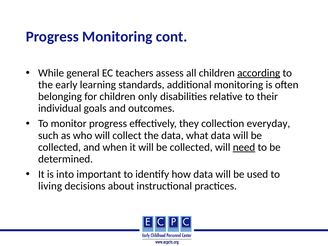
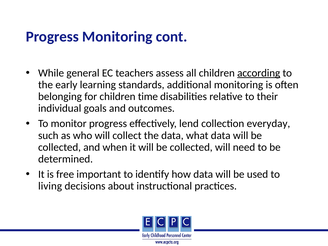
only: only -> time
they: they -> lend
need underline: present -> none
into: into -> free
